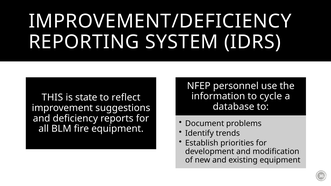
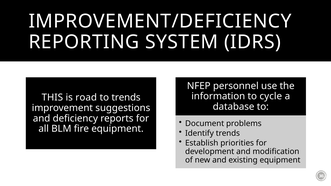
state: state -> road
to reflect: reflect -> trends
